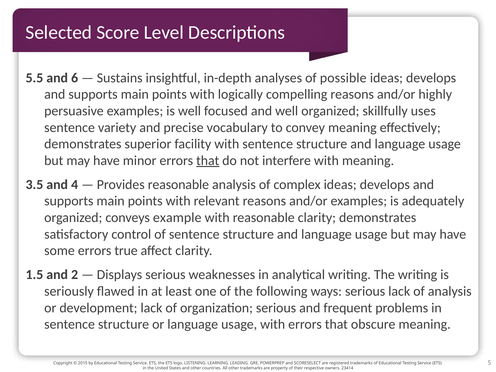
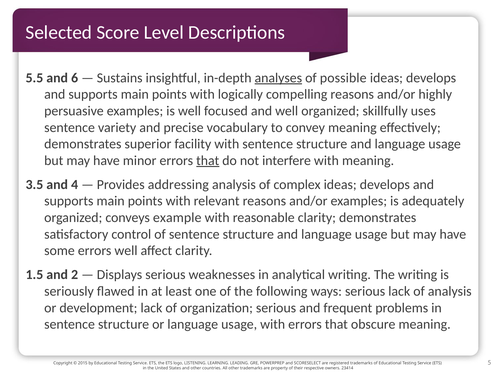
analyses underline: none -> present
Provides reasonable: reasonable -> addressing
errors true: true -> well
